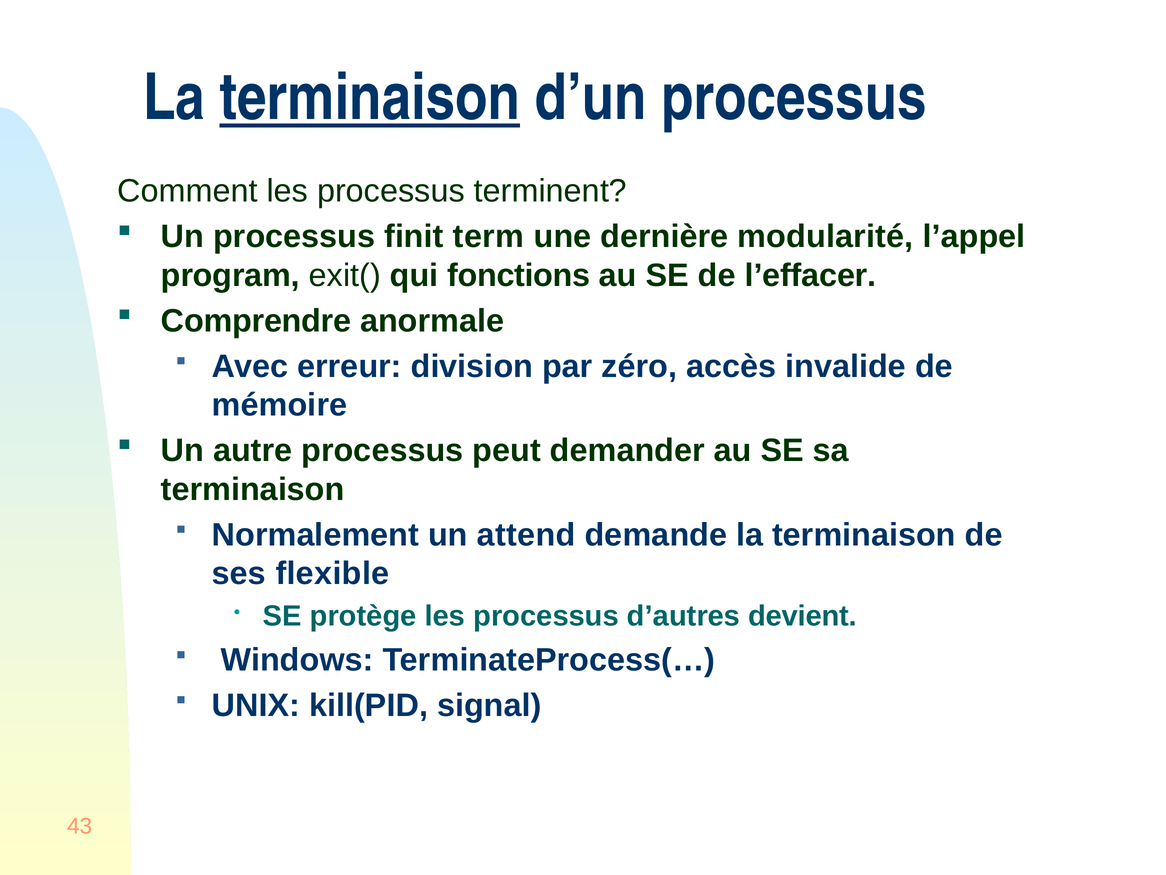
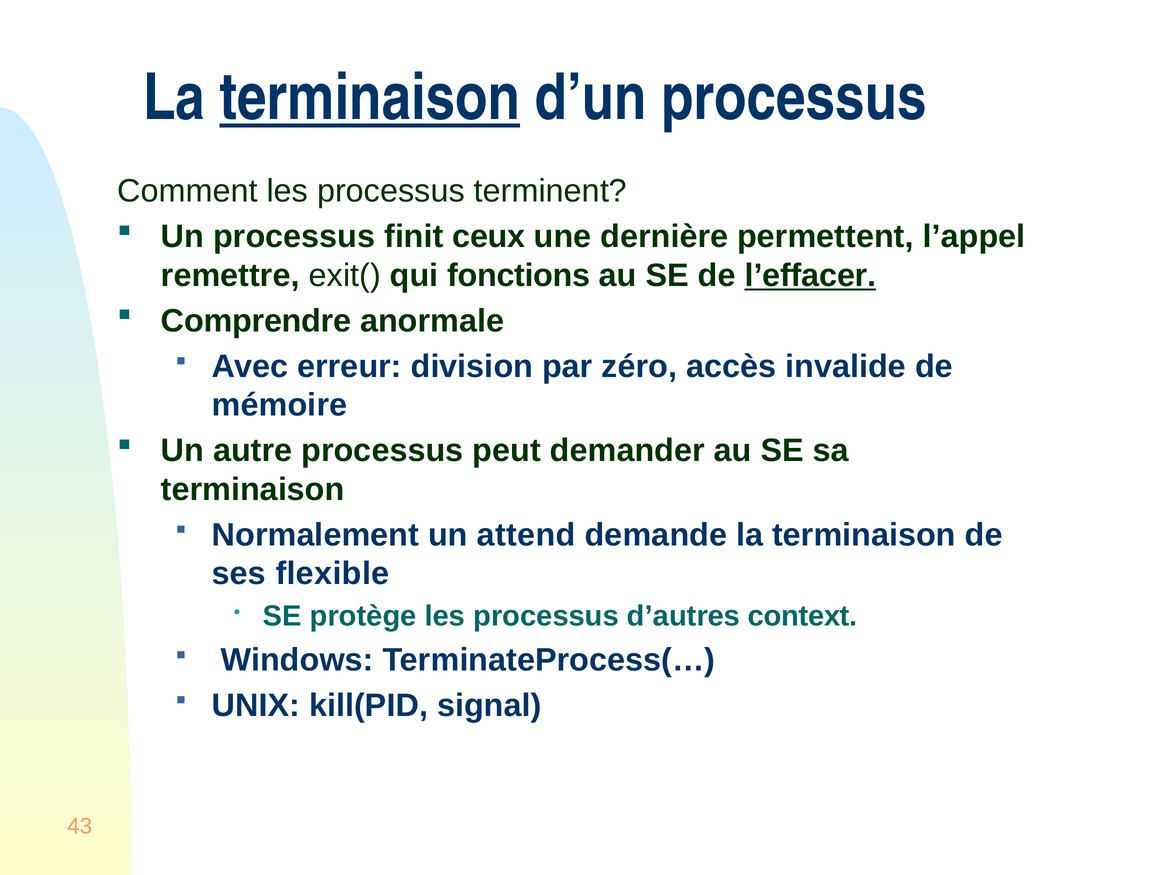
term: term -> ceux
modularité: modularité -> permettent
program: program -> remettre
l’effacer underline: none -> present
devient: devient -> context
